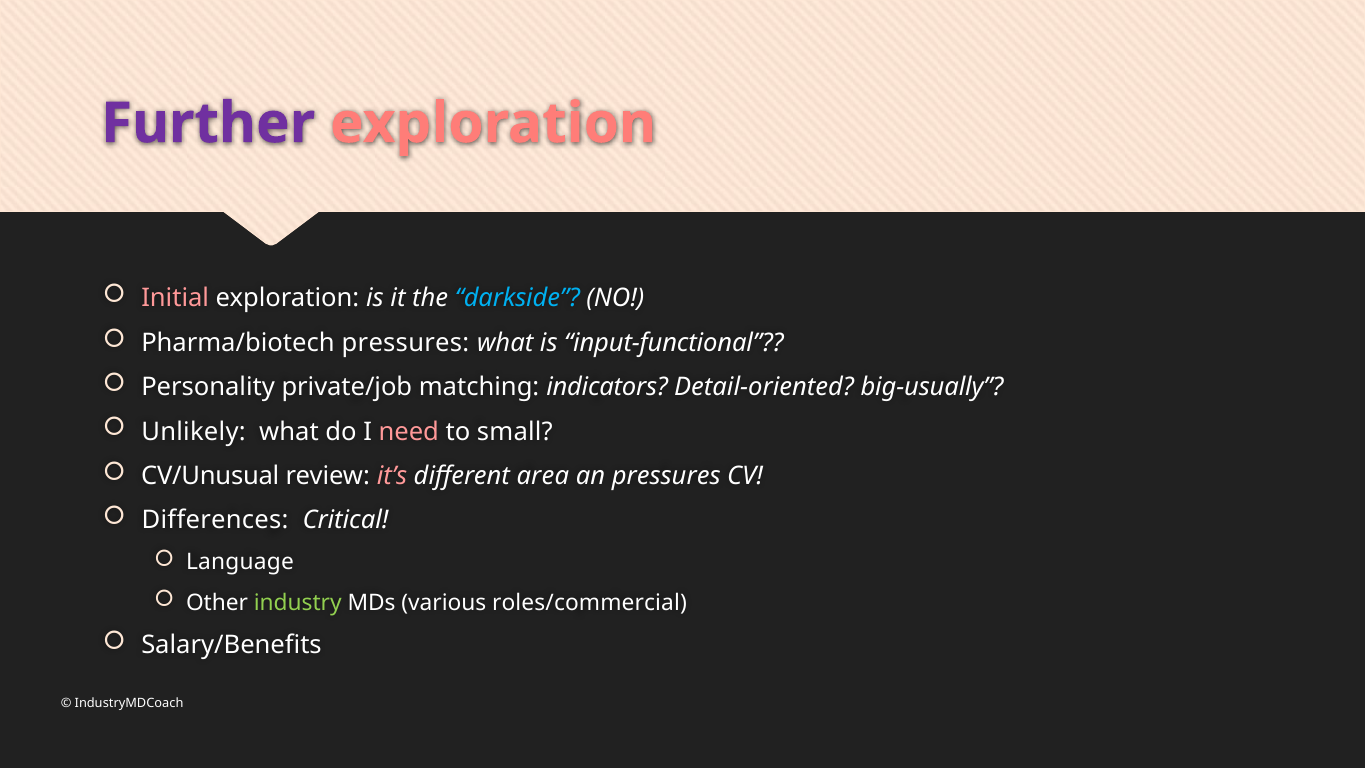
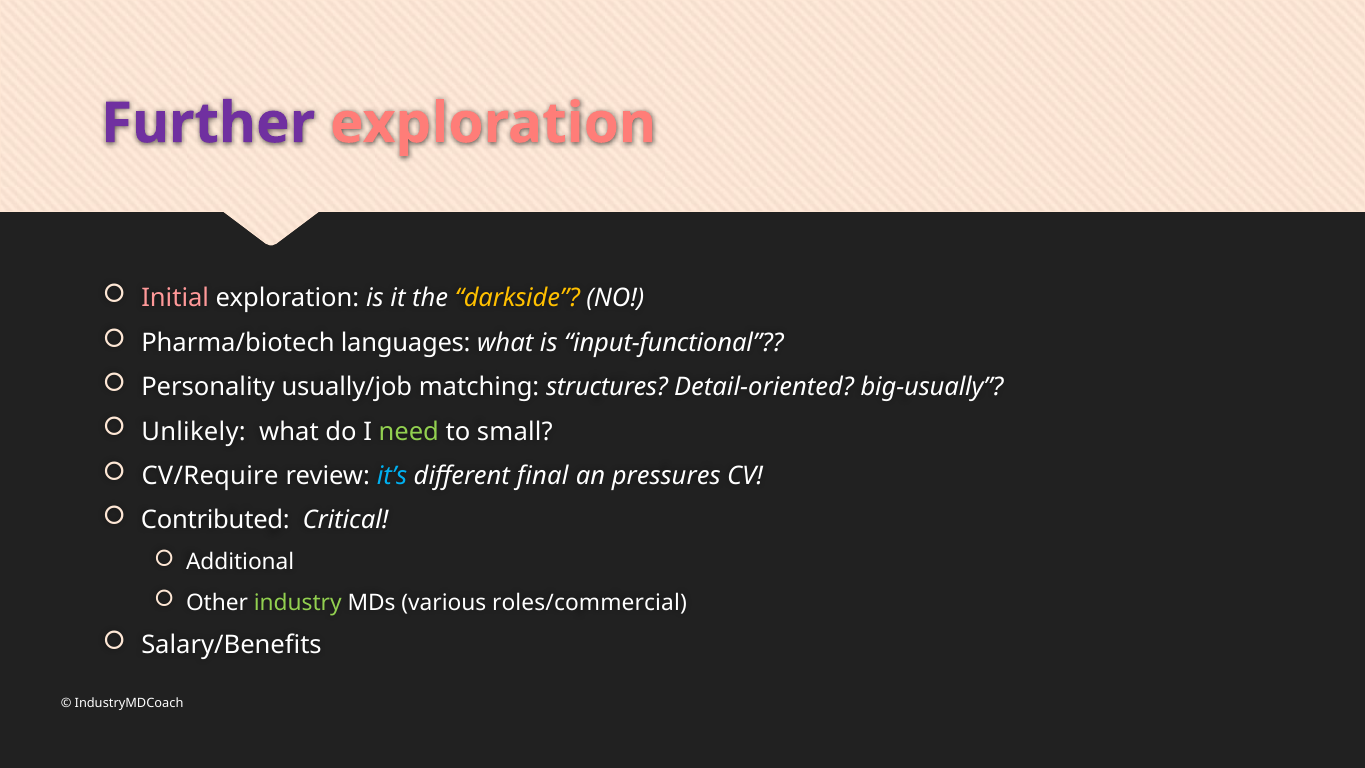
darkside colour: light blue -> yellow
Pharma/biotech pressures: pressures -> languages
private/job: private/job -> usually/job
indicators: indicators -> structures
need colour: pink -> light green
CV/Unusual: CV/Unusual -> CV/Require
it’s colour: pink -> light blue
area: area -> final
Differences: Differences -> Contributed
Language: Language -> Additional
